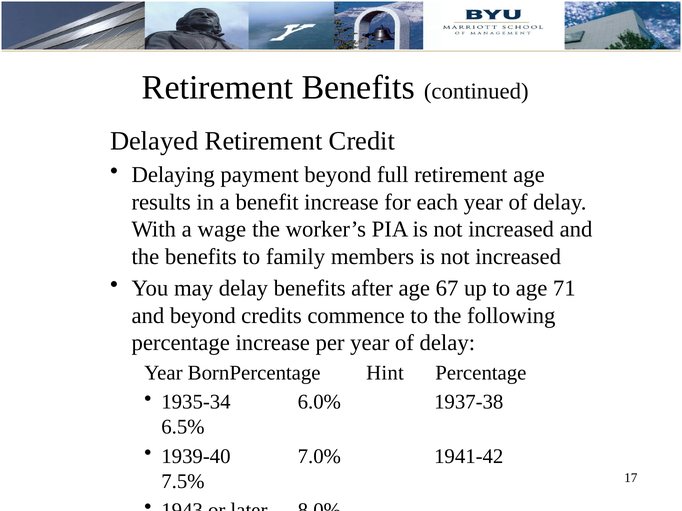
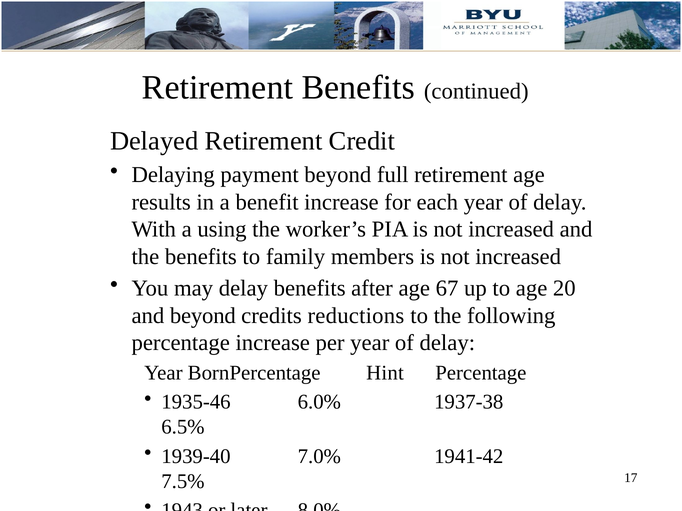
wage: wage -> using
71: 71 -> 20
commence: commence -> reductions
1935-34: 1935-34 -> 1935-46
